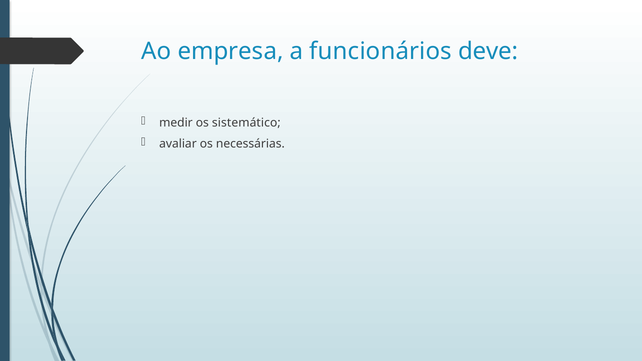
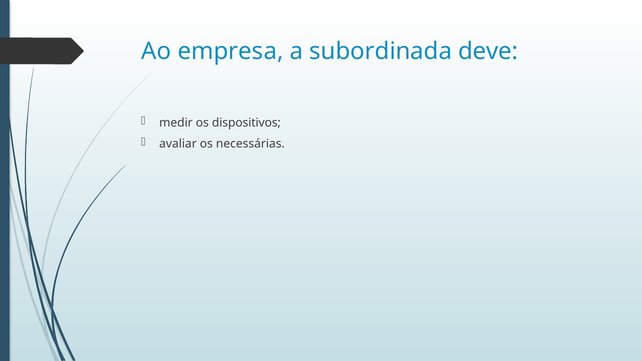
funcionários: funcionários -> subordinada
sistemático: sistemático -> dispositivos
